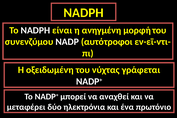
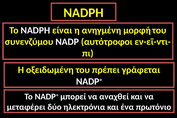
νύχτας: νύχτας -> πρέπει
